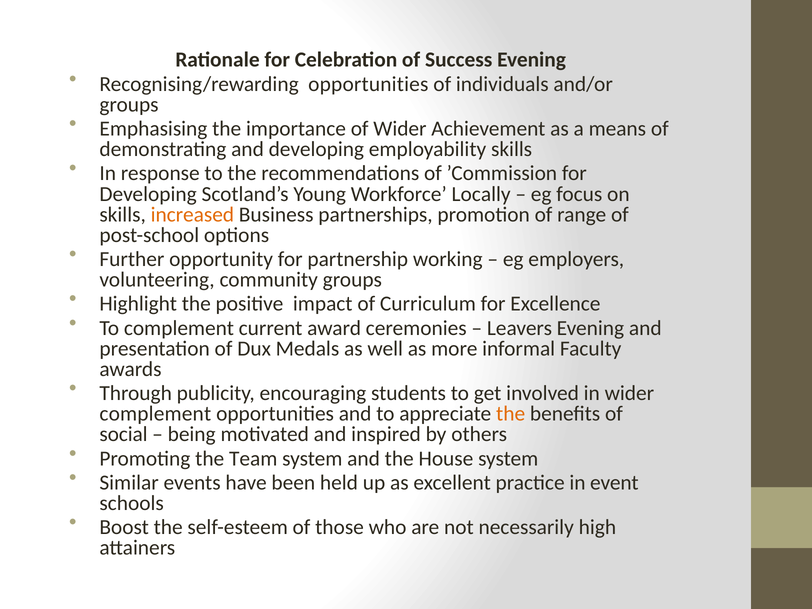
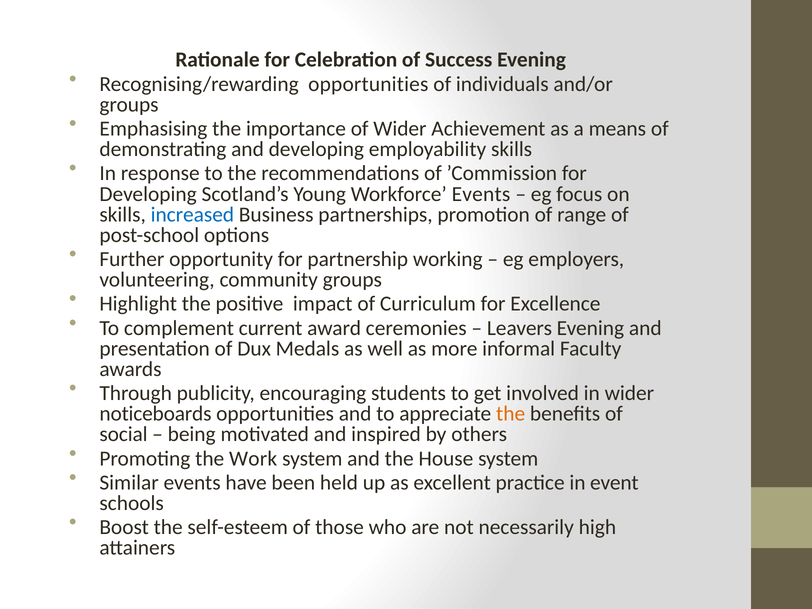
Workforce Locally: Locally -> Events
increased colour: orange -> blue
complement at (155, 414): complement -> noticeboards
Team: Team -> Work
